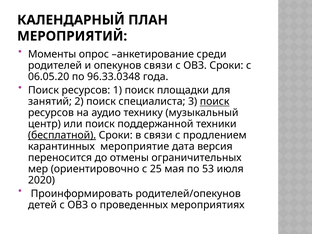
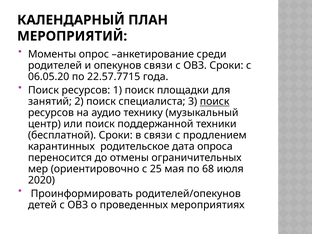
96.33.0348: 96.33.0348 -> 22.57.7715
бесплатной underline: present -> none
мероприятие: мероприятие -> родительское
версия: версия -> опроса
53: 53 -> 68
